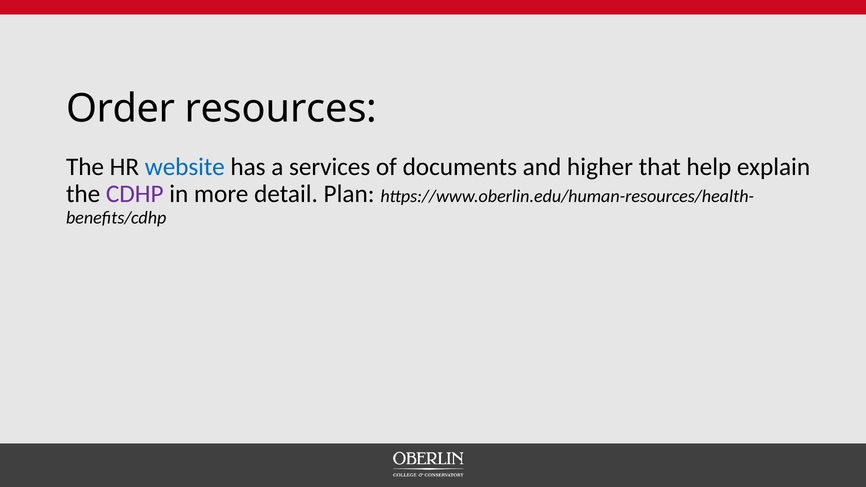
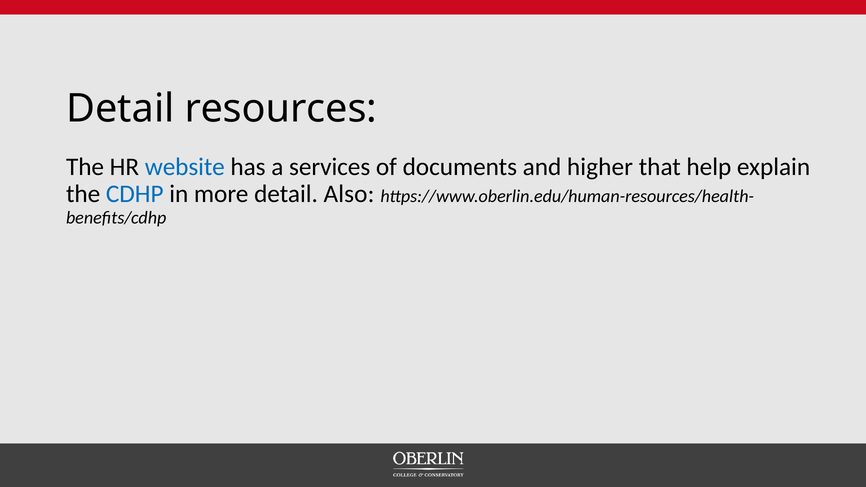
Order at (121, 109): Order -> Detail
CDHP colour: purple -> blue
Plan: Plan -> Also
